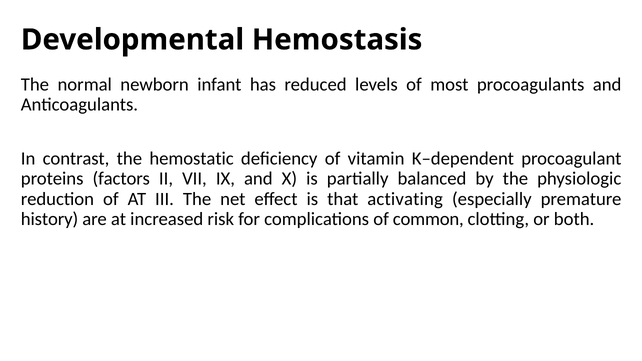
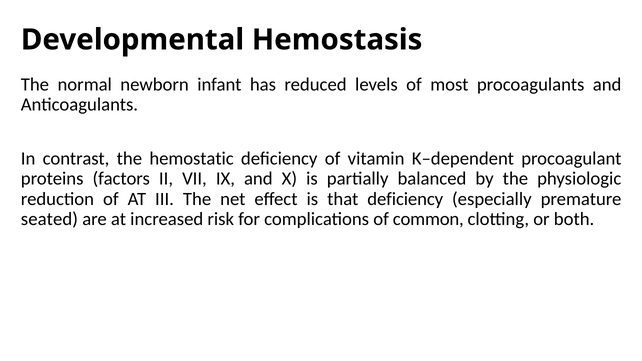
that activating: activating -> deficiency
history: history -> seated
